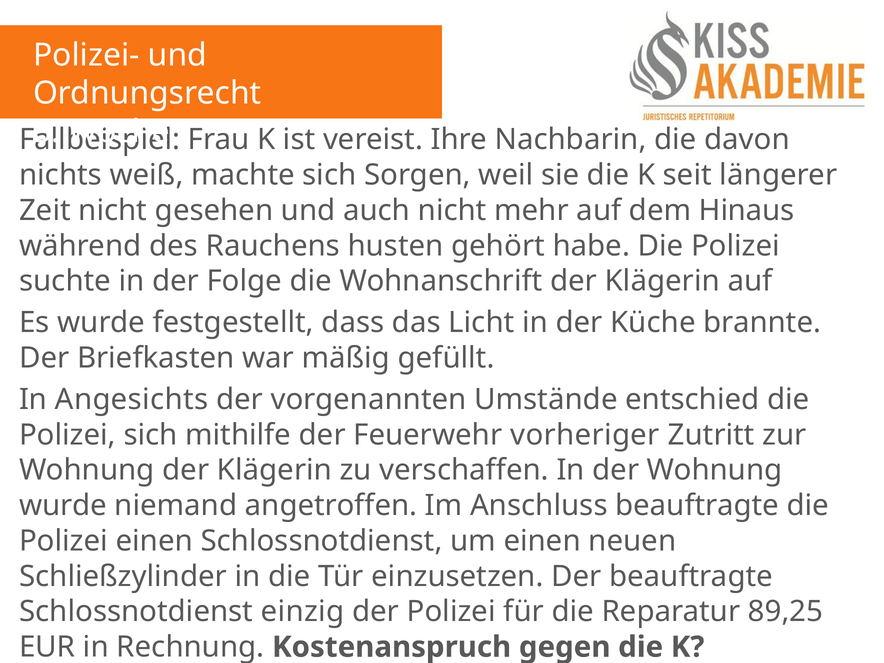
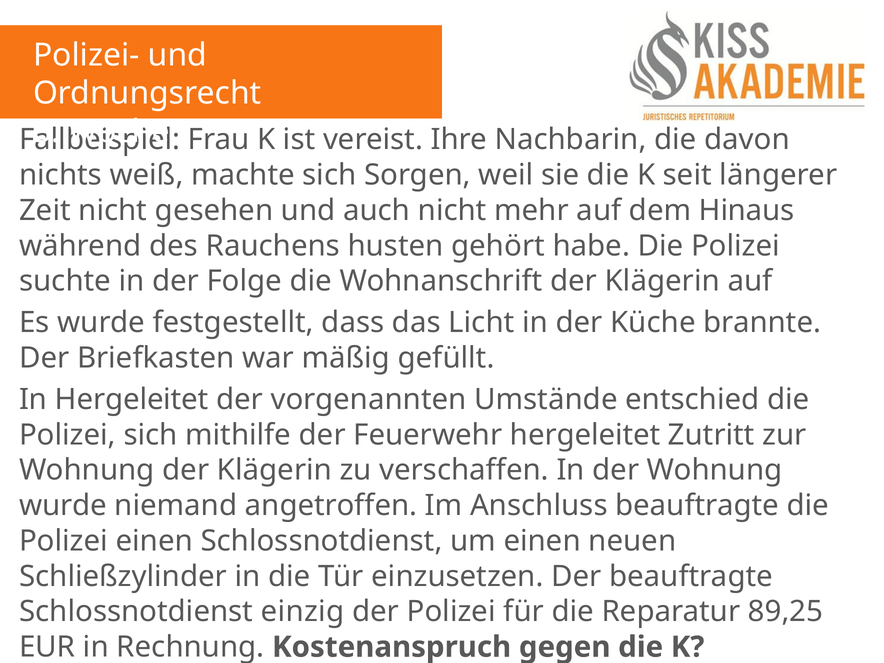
In Angesichts: Angesichts -> Hergeleitet
Feuerwehr vorheriger: vorheriger -> hergeleitet
